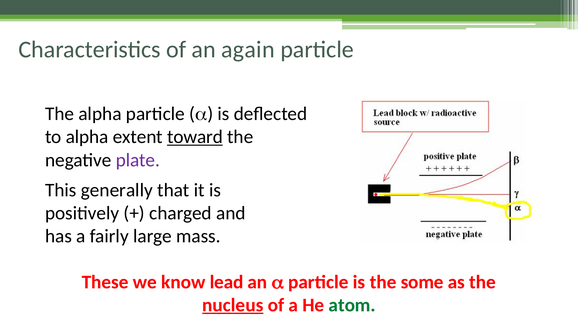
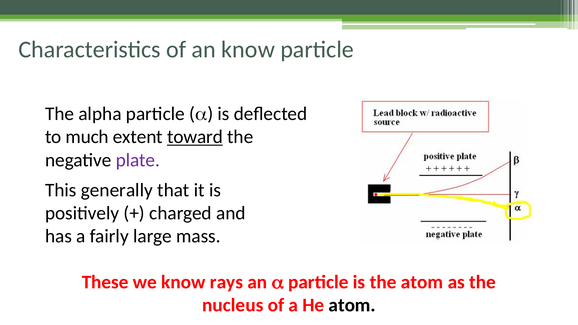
an again: again -> know
to alpha: alpha -> much
lead: lead -> rays
the some: some -> atom
nucleus underline: present -> none
atom at (352, 305) colour: green -> black
